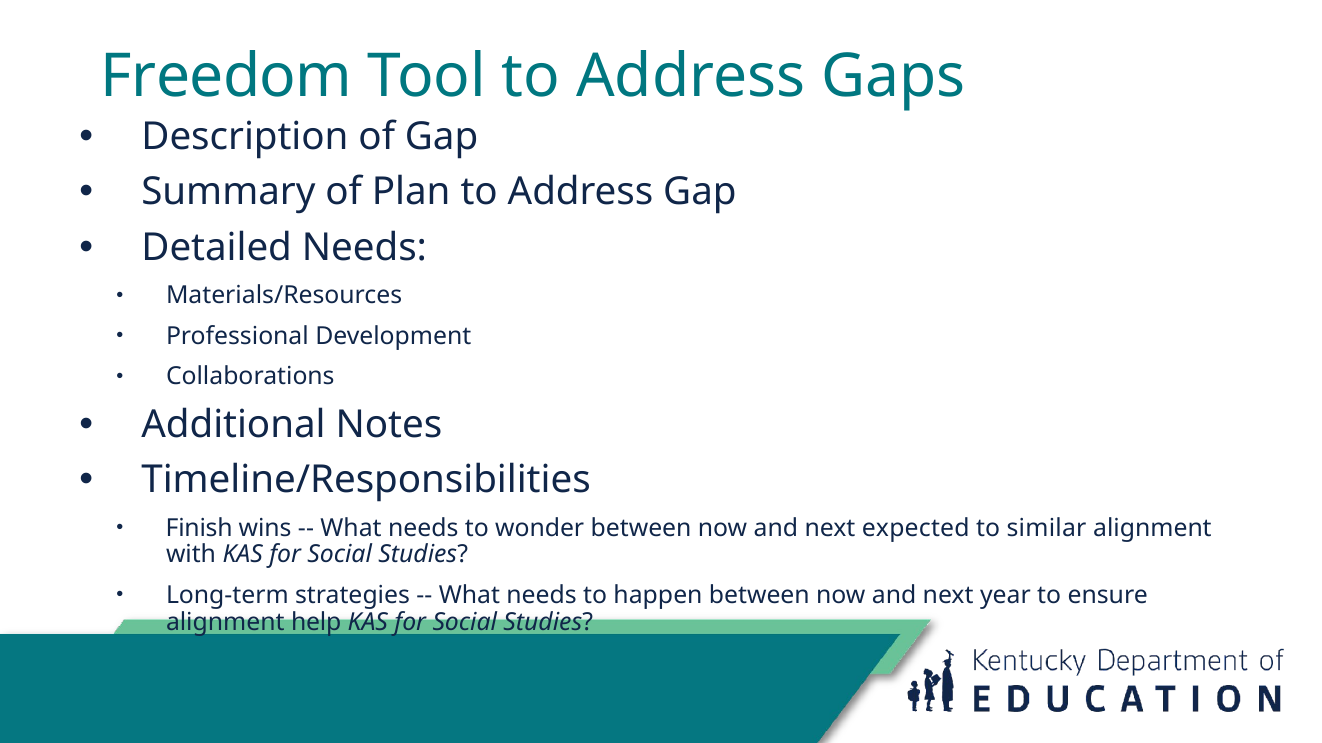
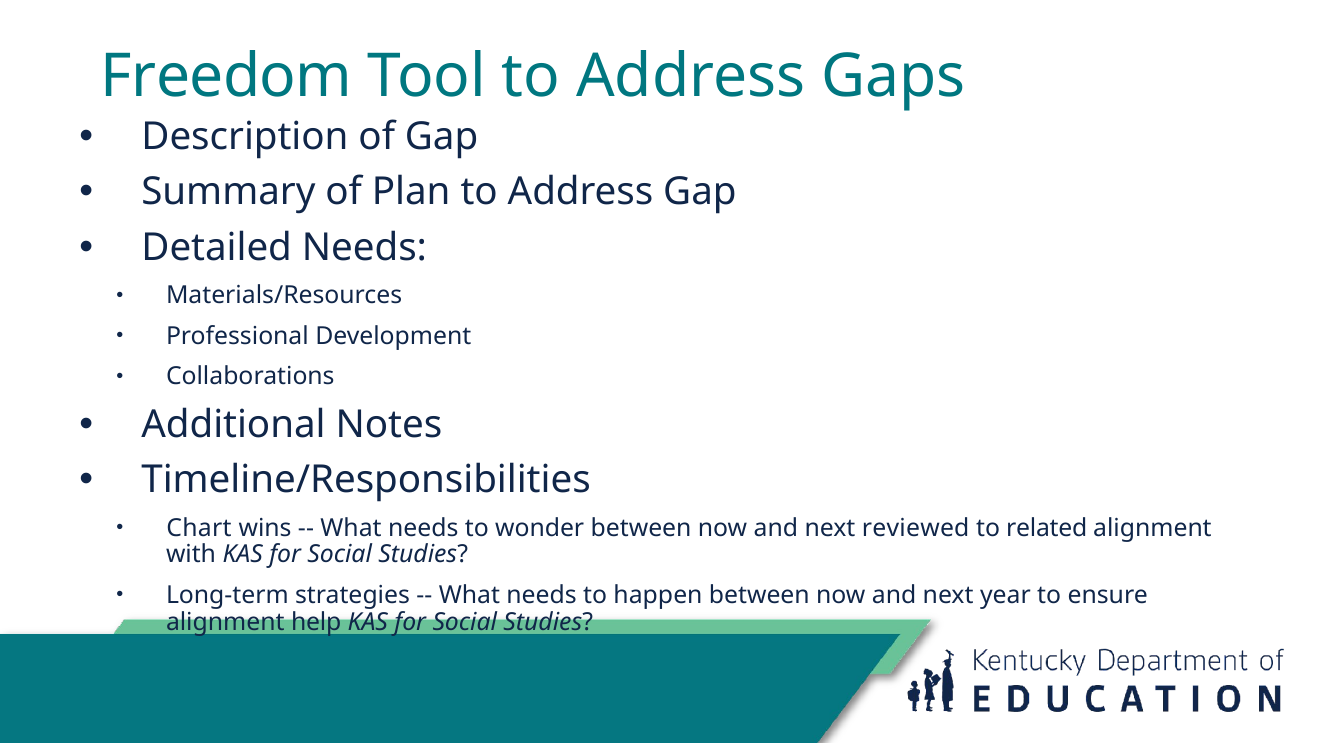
Finish: Finish -> Chart
expected: expected -> reviewed
similar: similar -> related
